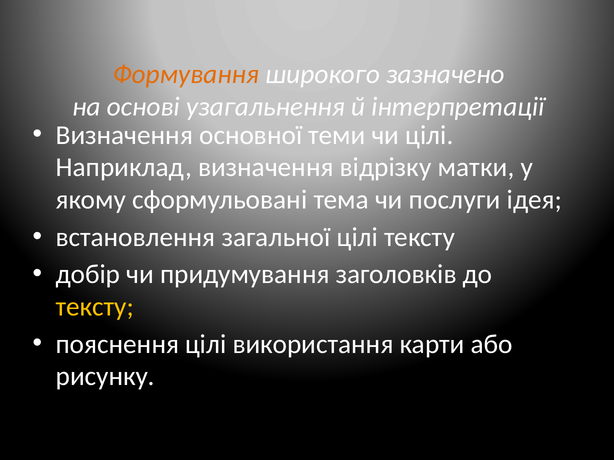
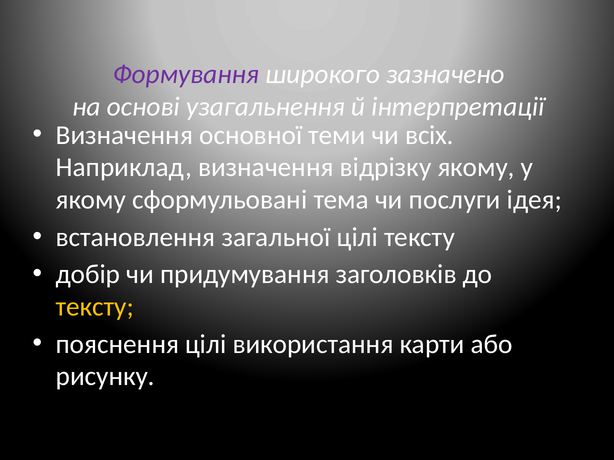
Формування colour: orange -> purple
чи цілі: цілі -> всіх
відрізку матки: матки -> якому
